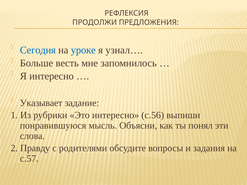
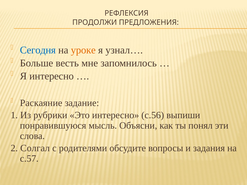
уроке colour: blue -> orange
Указывает: Указывает -> Раскаяние
Правду: Правду -> Солгал
